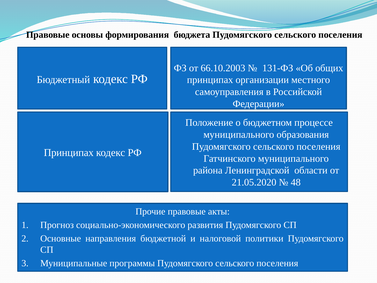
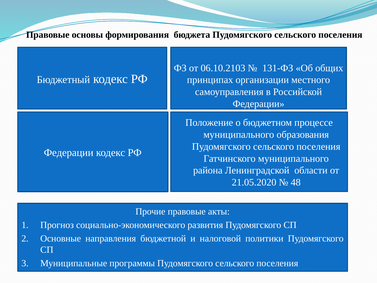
66.10.2003: 66.10.2003 -> 06.10.2103
Принципах at (69, 152): Принципах -> Федерации
